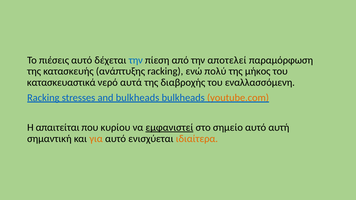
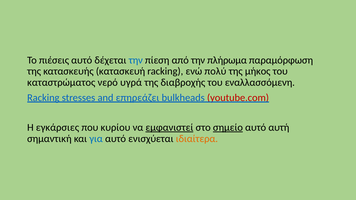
αποτελεί: αποτελεί -> πλήρωμα
ανάπτυξης: ανάπτυξης -> κατασκευή
κατασκευαστικά: κατασκευαστικά -> καταστρώματος
αυτά: αυτά -> υγρά
and bulkheads: bulkheads -> επηρεάζει
youtube.com colour: orange -> red
απαιτείται: απαιτείται -> εγκάρσιες
σημείο underline: none -> present
για colour: orange -> blue
